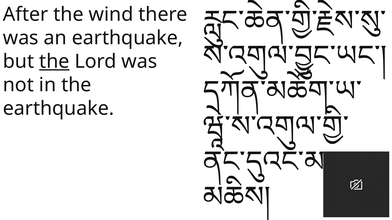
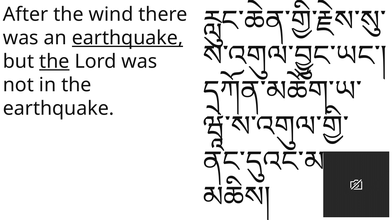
earthquake at (128, 38) underline: none -> present
